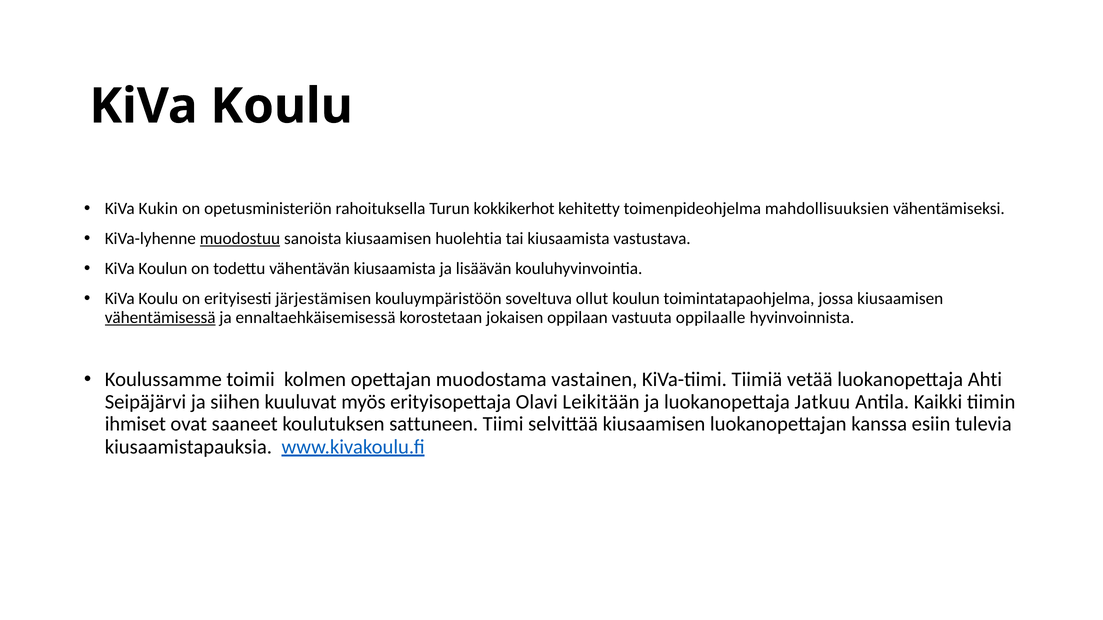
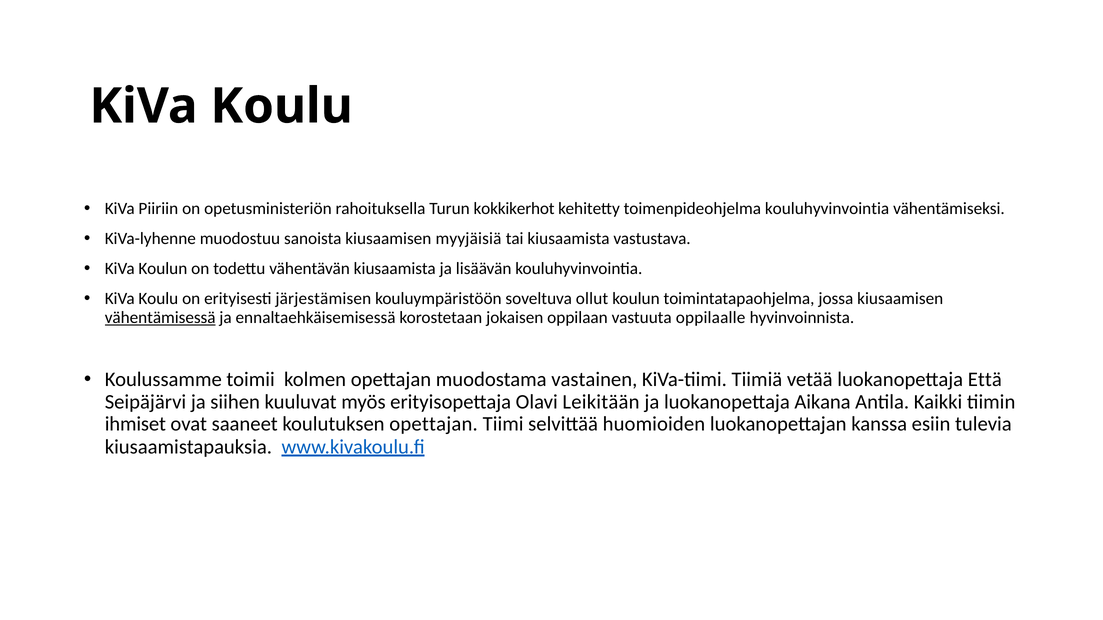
Kukin: Kukin -> Piiriin
toimenpideohjelma mahdollisuuksien: mahdollisuuksien -> kouluhyvinvointia
muodostuu underline: present -> none
huolehtia: huolehtia -> myyjäisiä
Ahti: Ahti -> Että
Jatkuu: Jatkuu -> Aikana
koulutuksen sattuneen: sattuneen -> opettajan
selvittää kiusaamisen: kiusaamisen -> huomioiden
